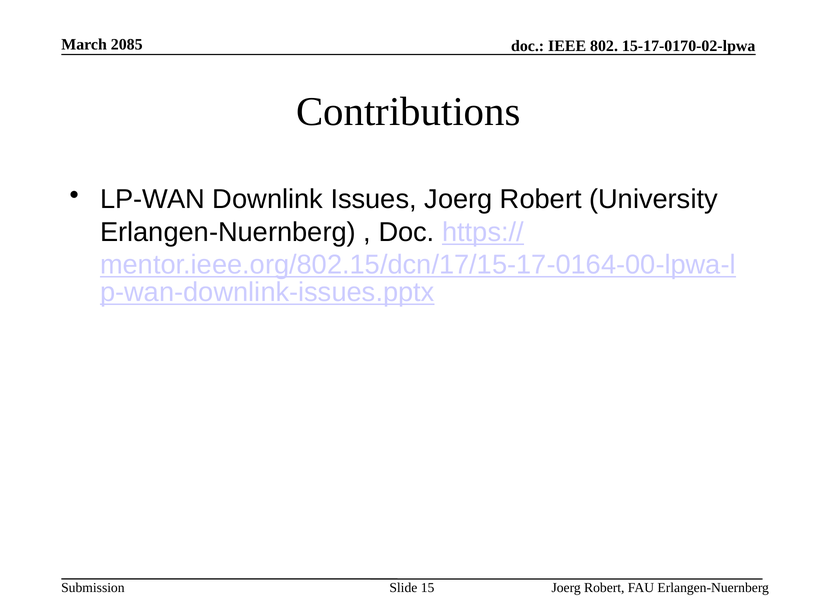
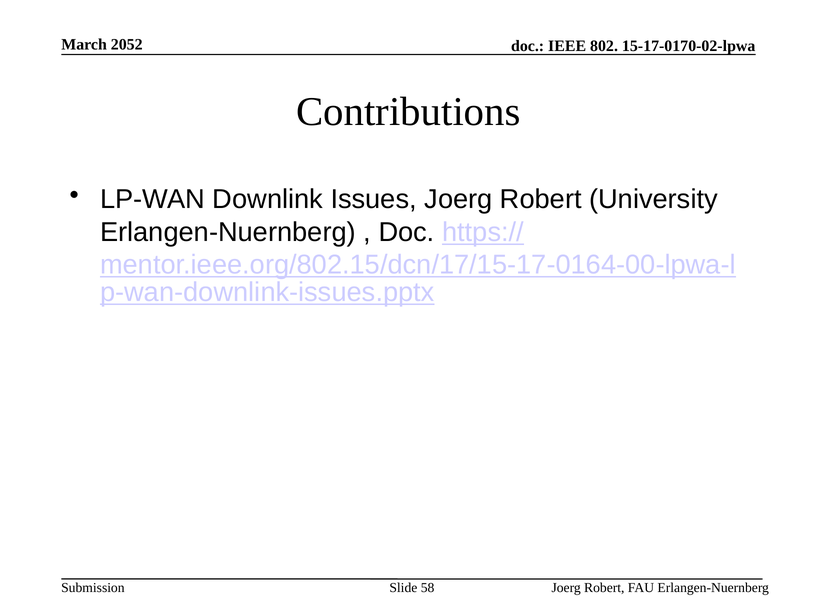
2085: 2085 -> 2052
15: 15 -> 58
